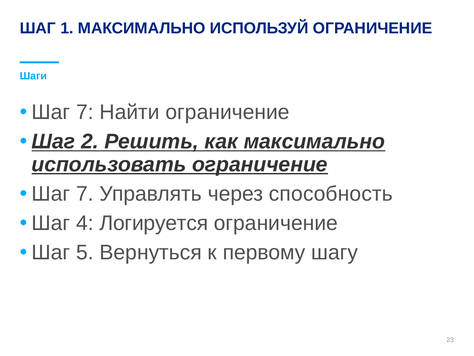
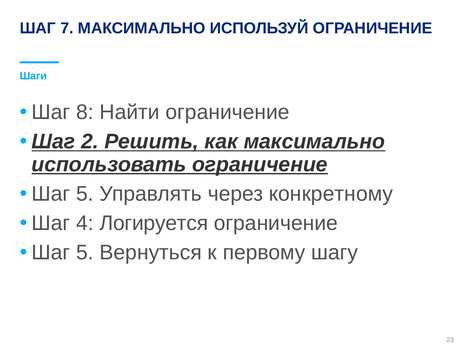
1: 1 -> 7
7 at (85, 112): 7 -> 8
7 at (85, 194): 7 -> 5
способность: способность -> конкретному
